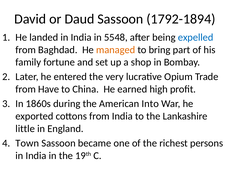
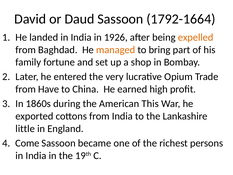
1792-1894: 1792-1894 -> 1792-1664
5548: 5548 -> 1926
expelled colour: blue -> orange
Into: Into -> This
Town: Town -> Come
